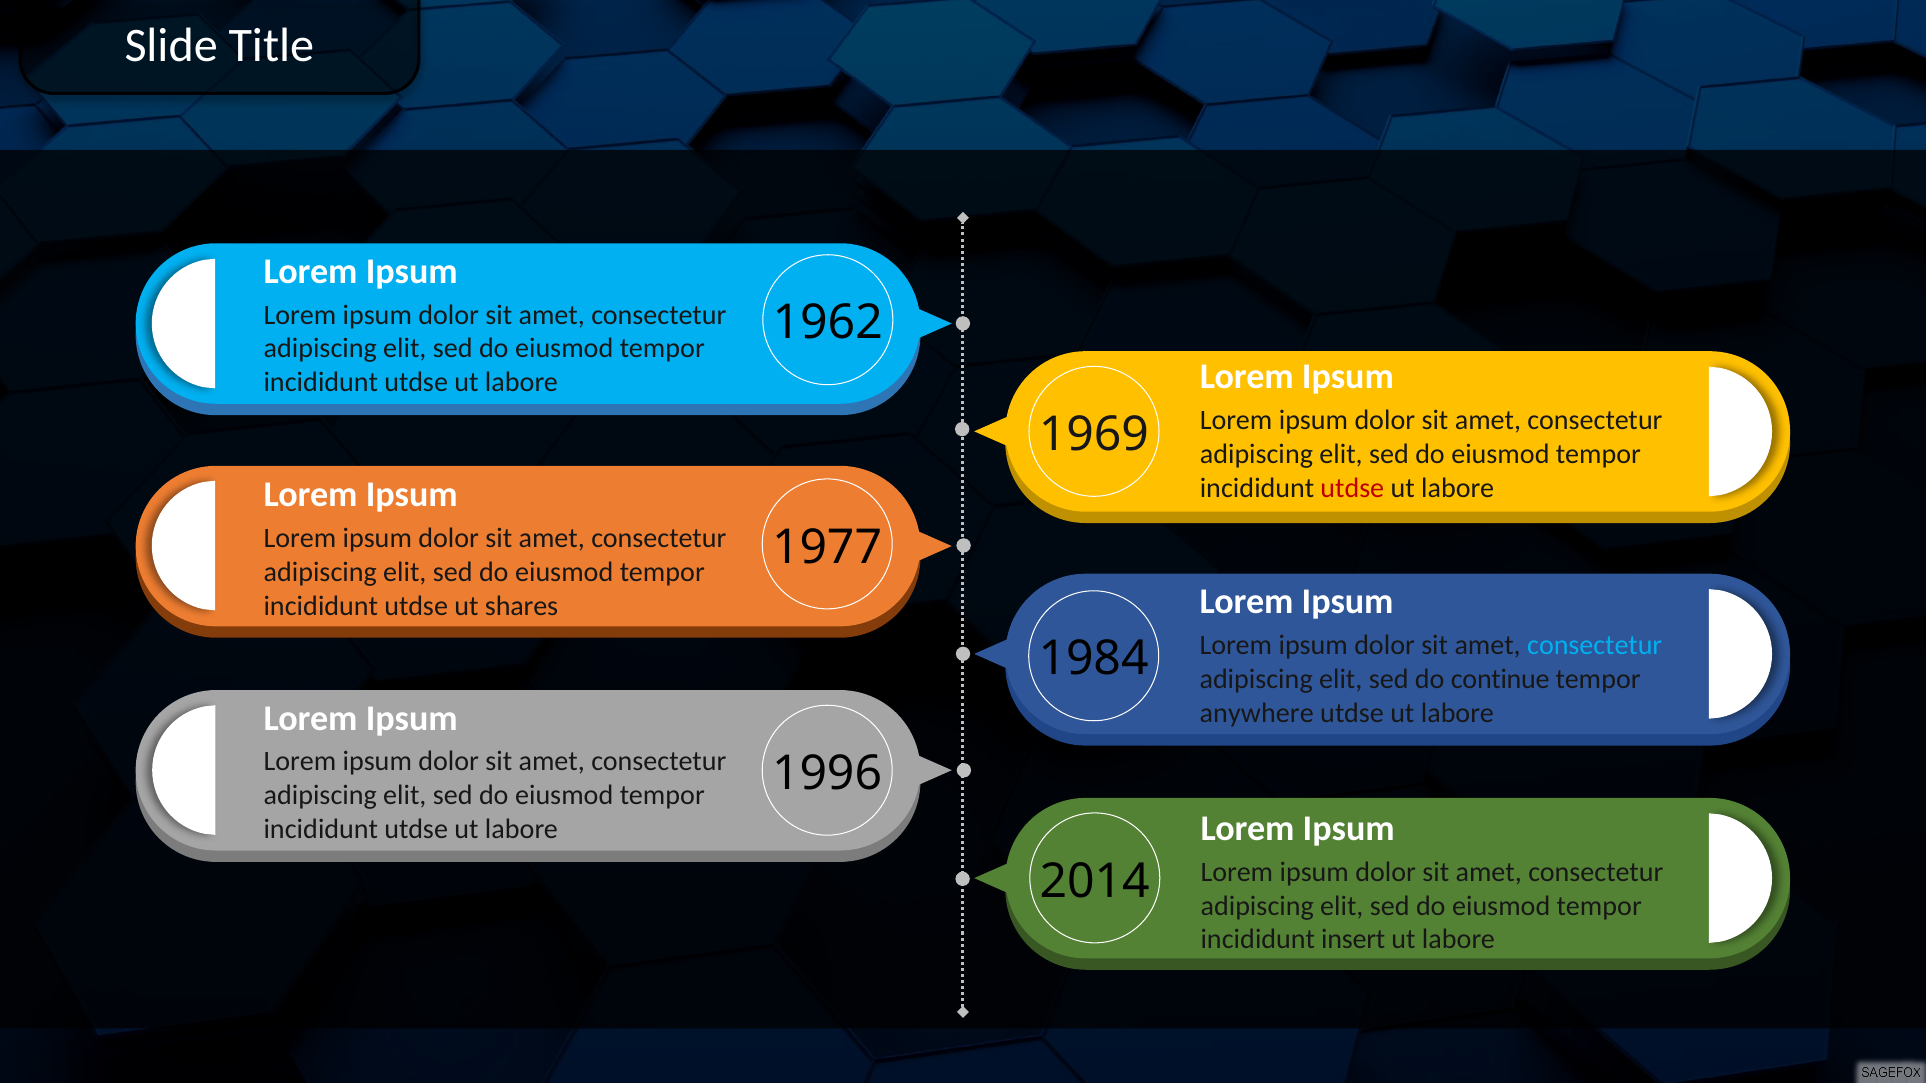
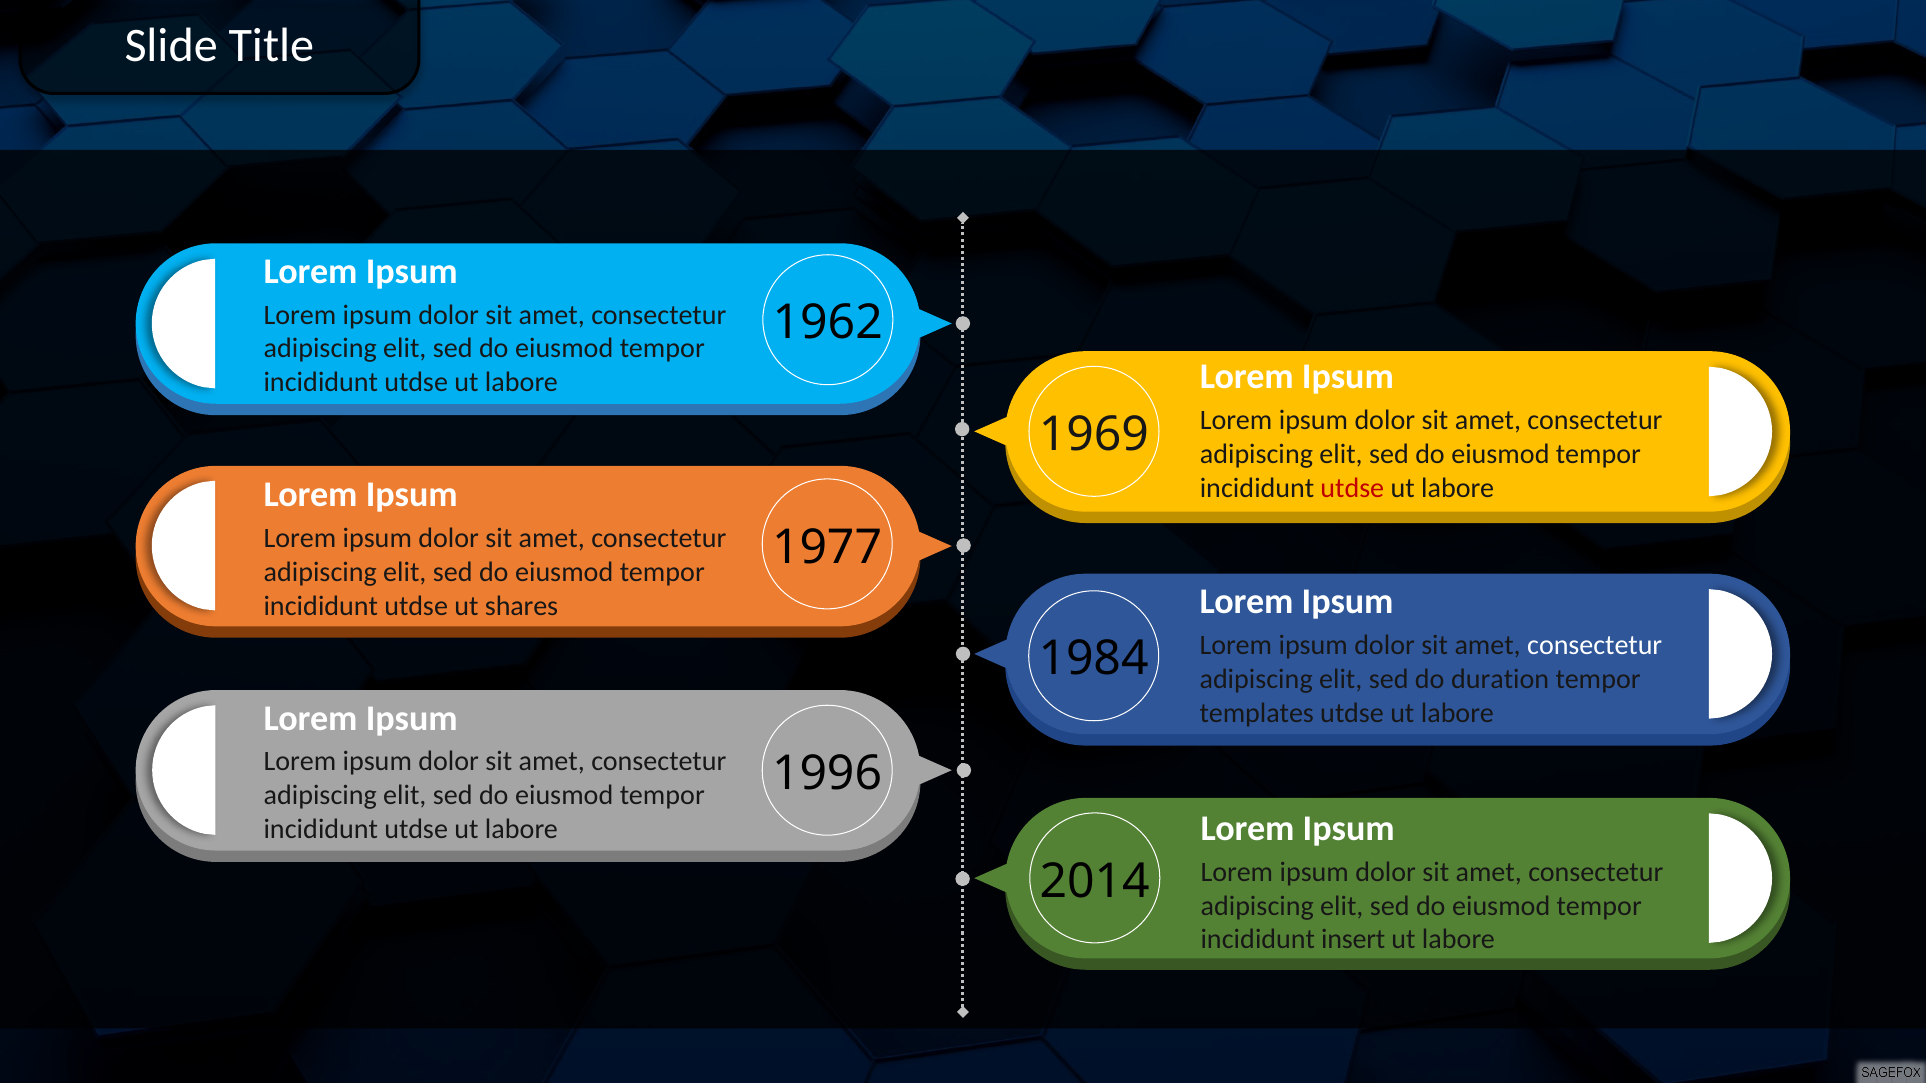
consectetur at (1595, 646) colour: light blue -> white
continue: continue -> duration
anywhere: anywhere -> templates
